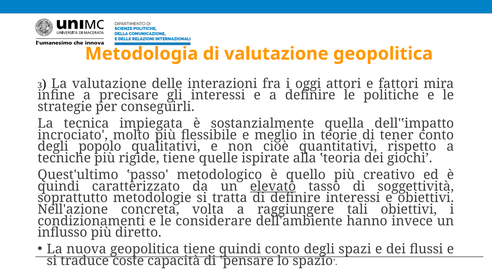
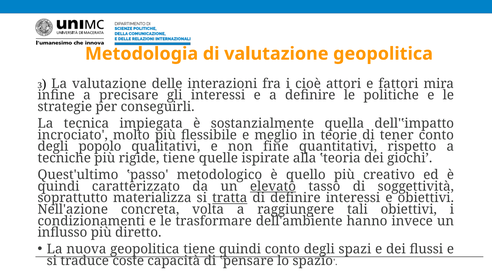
oggi: oggi -> cioè
cioè: cioè -> fine
metodologie: metodologie -> materializza
tratta underline: none -> present
considerare: considerare -> trasformare
